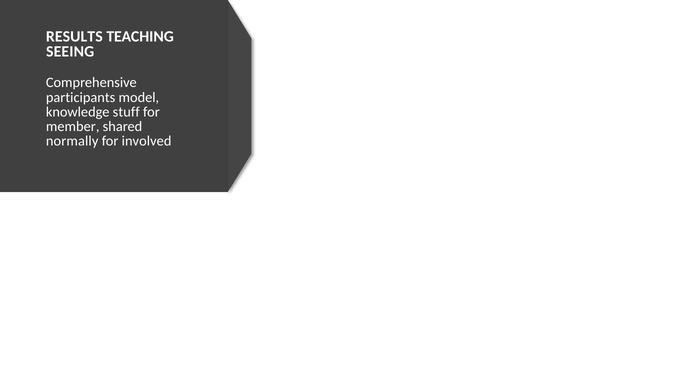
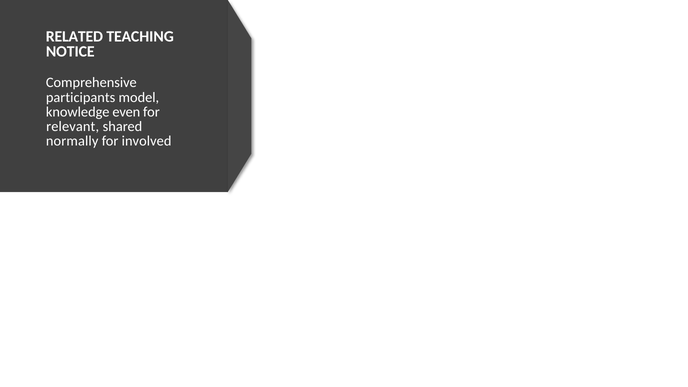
RESULTS: RESULTS -> RELATED
SEEING: SEEING -> NOTICE
stuff: stuff -> even
member: member -> relevant
